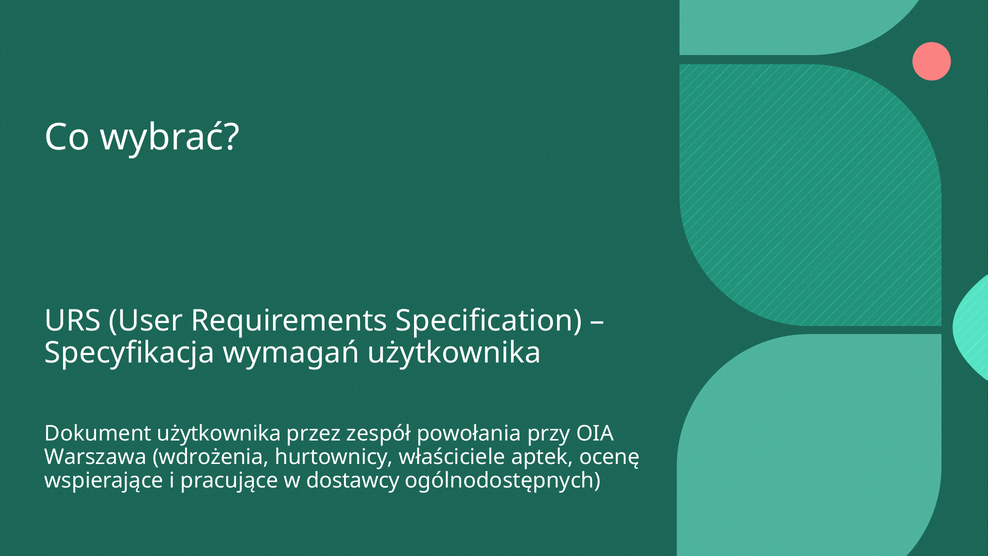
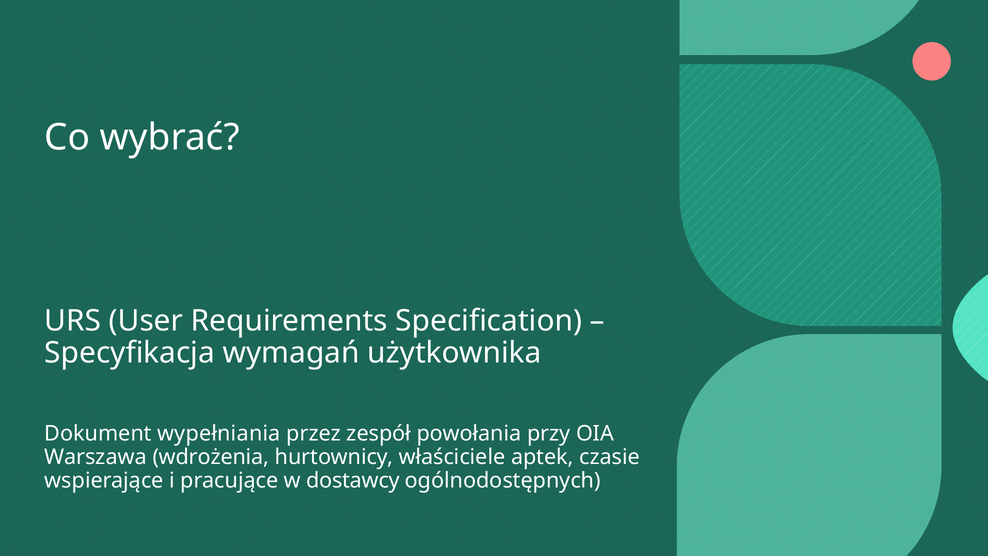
Dokument użytkownika: użytkownika -> wypełniania
ocenę: ocenę -> czasie
